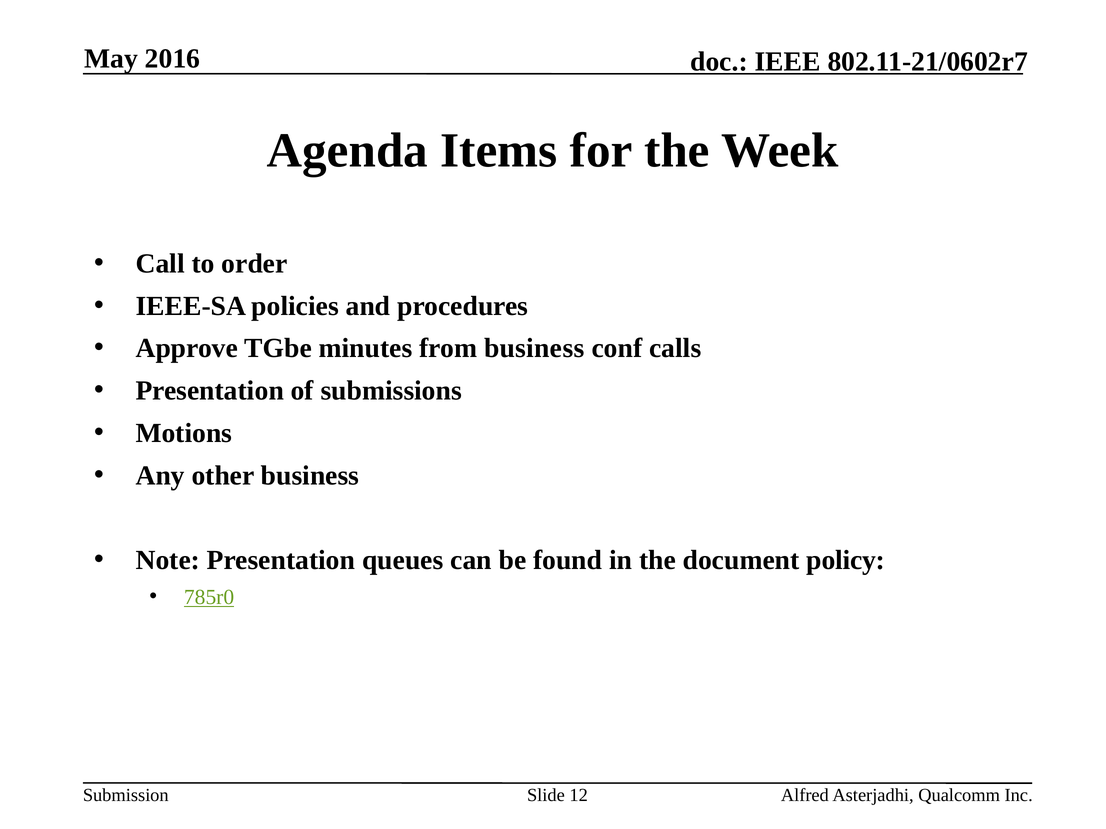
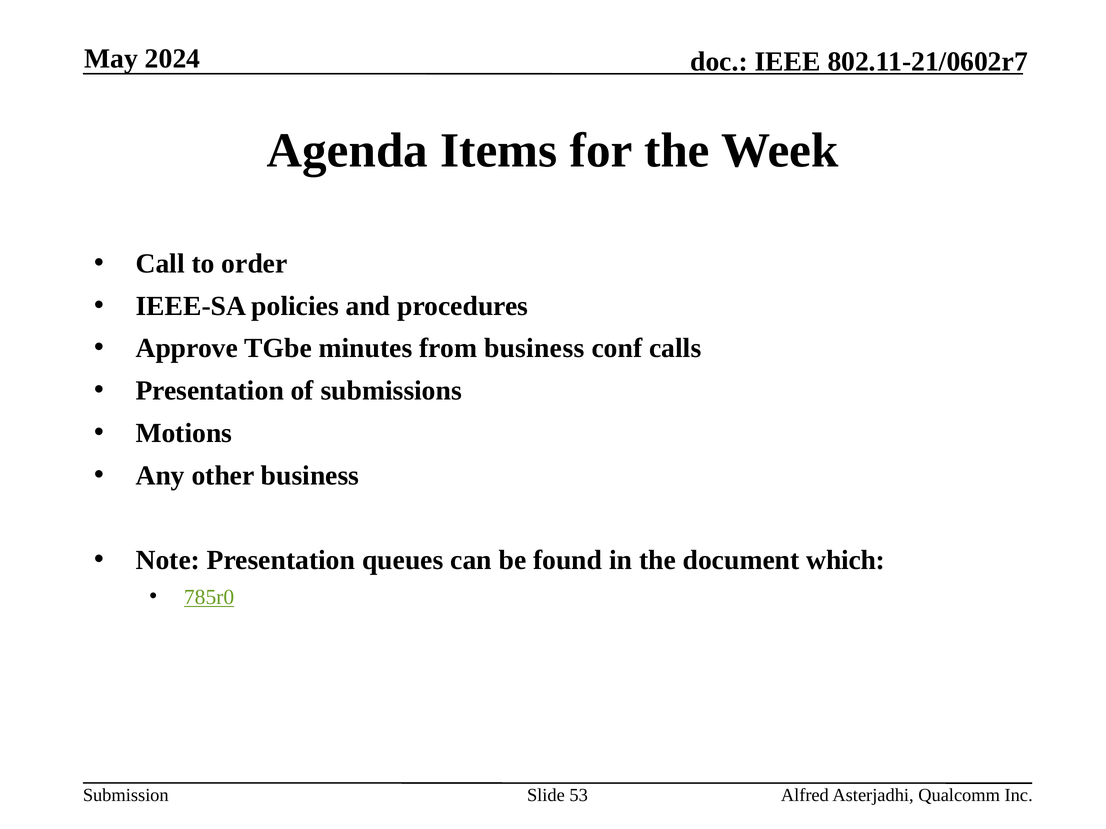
2016: 2016 -> 2024
policy: policy -> which
12: 12 -> 53
